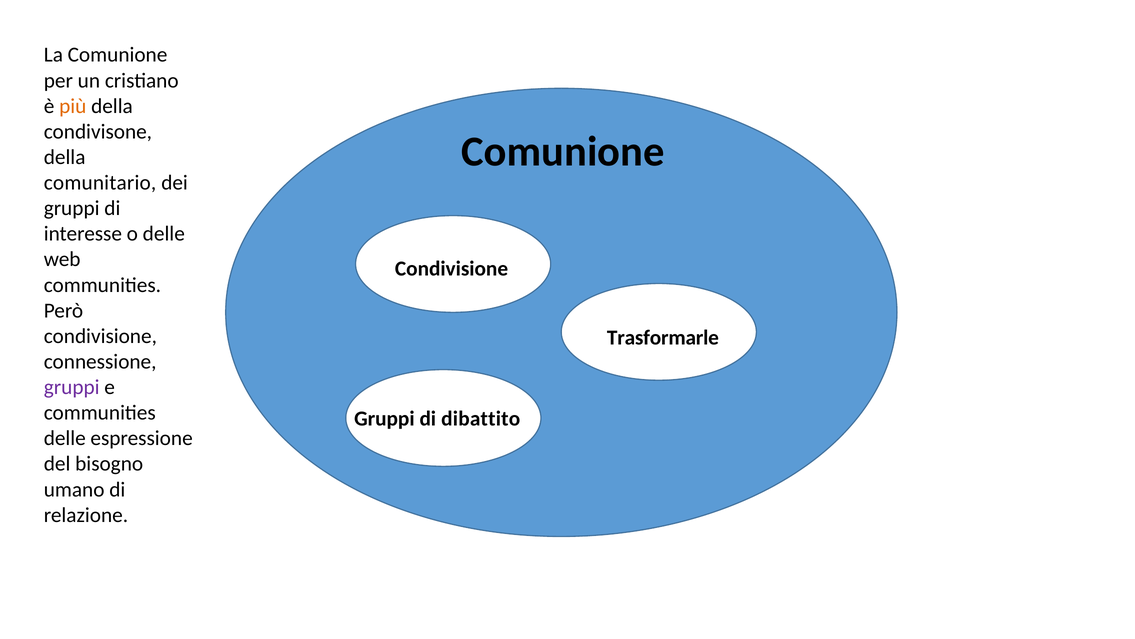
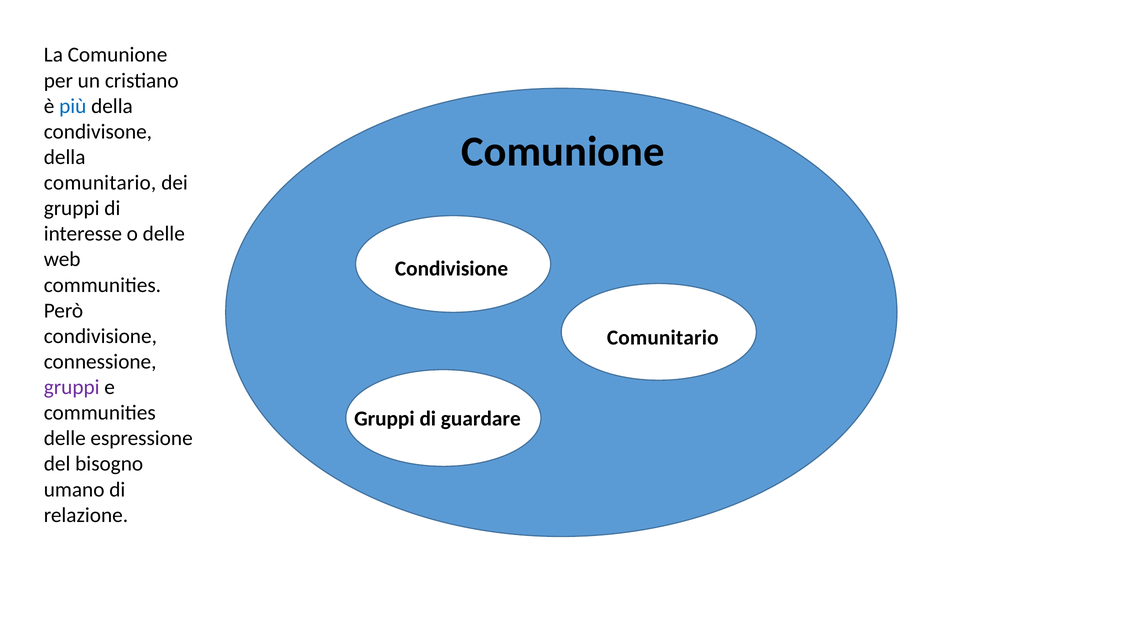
più colour: orange -> blue
Trasformarle at (663, 338): Trasformarle -> Comunitario
dibattito: dibattito -> guardare
